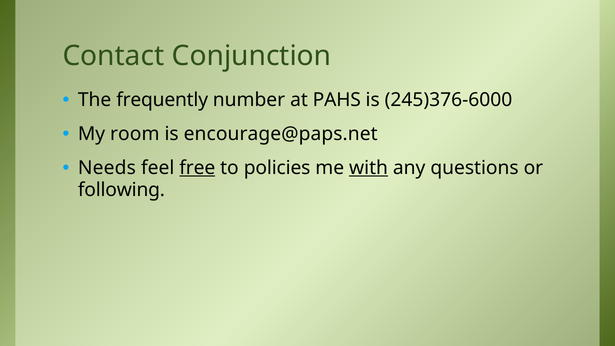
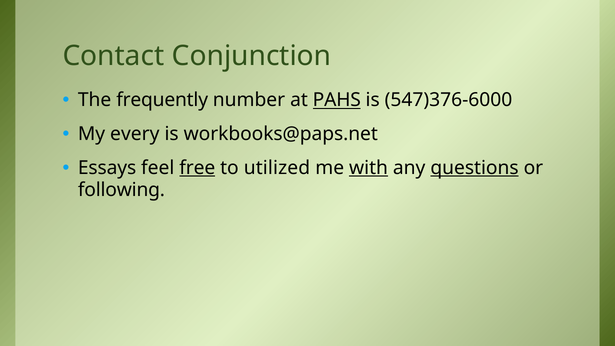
PAHS underline: none -> present
245)376-6000: 245)376-6000 -> 547)376-6000
room: room -> every
encourage@paps.net: encourage@paps.net -> workbooks@paps.net
Needs: Needs -> Essays
policies: policies -> utilized
questions underline: none -> present
